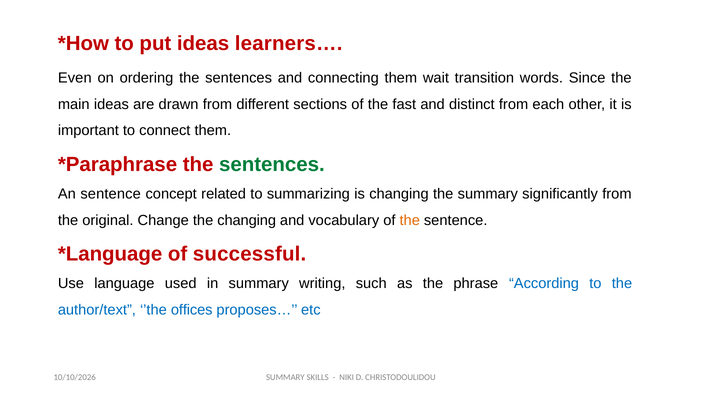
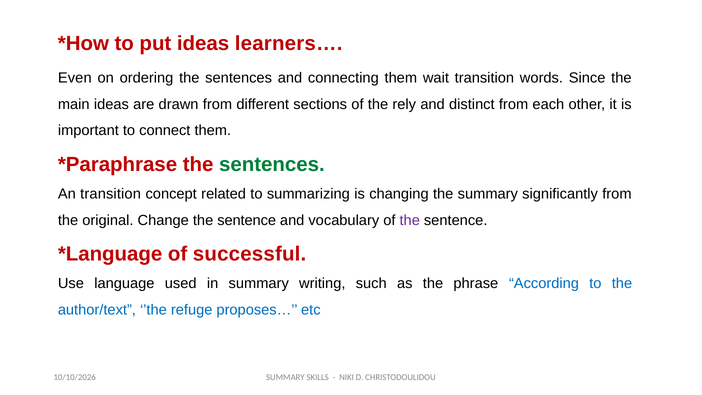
fast: fast -> rely
An sentence: sentence -> transition
Change the changing: changing -> sentence
the at (410, 220) colour: orange -> purple
offices: offices -> refuge
